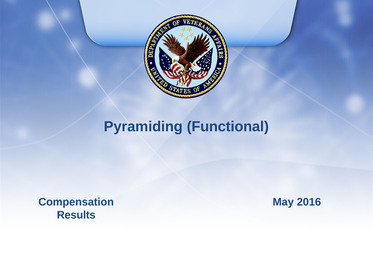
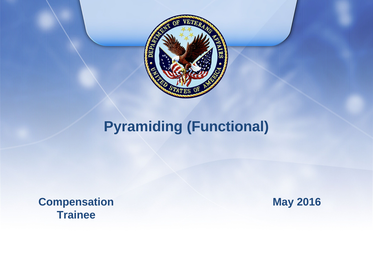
Results: Results -> Trainee
